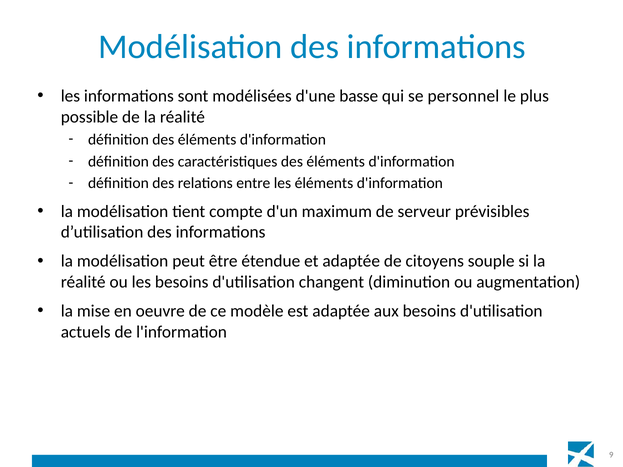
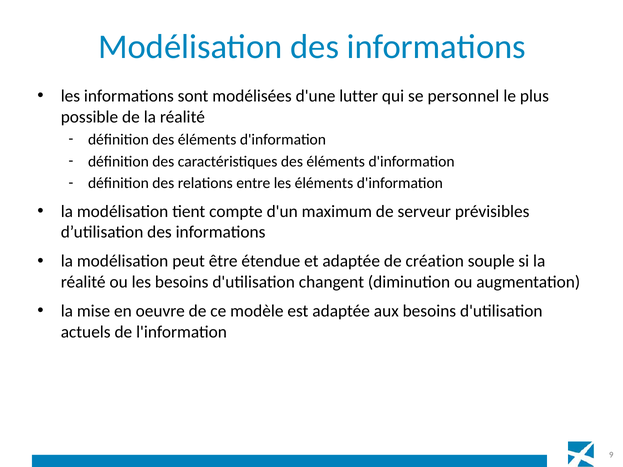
basse: basse -> lutter
citoyens: citoyens -> création
